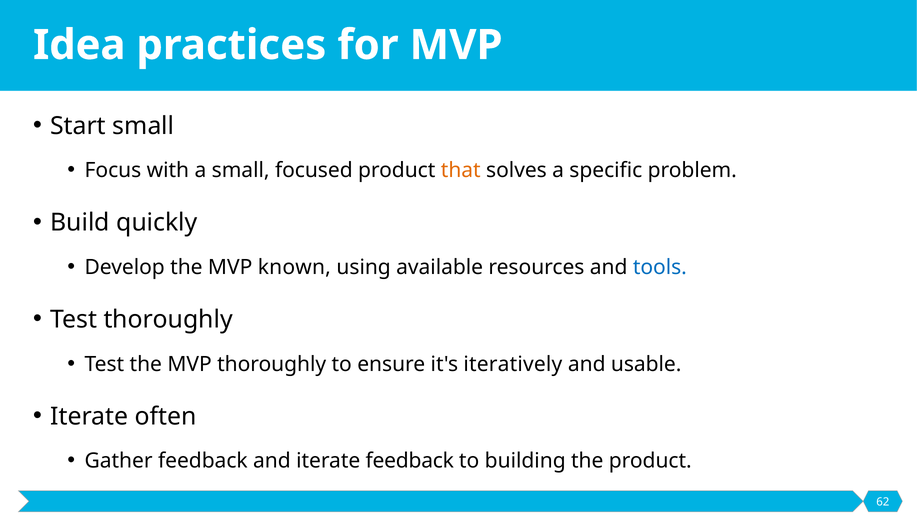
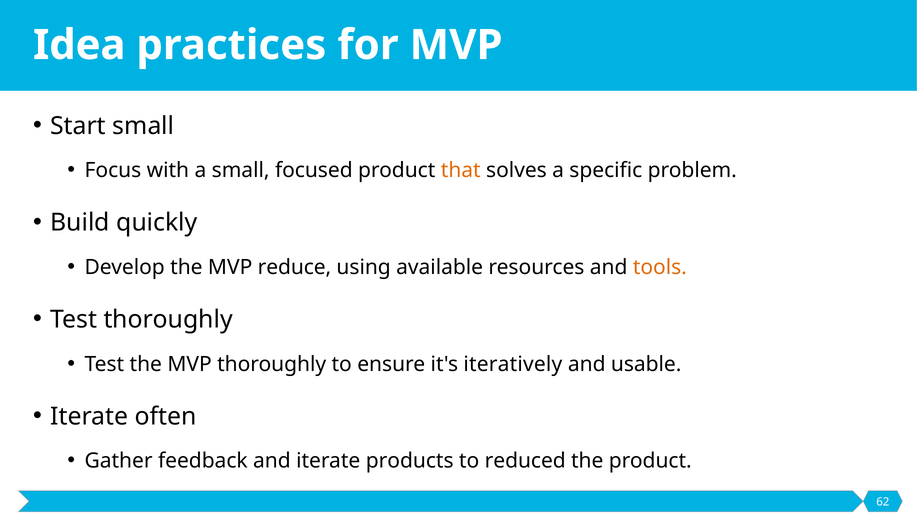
known: known -> reduce
tools colour: blue -> orange
iterate feedback: feedback -> products
building: building -> reduced
